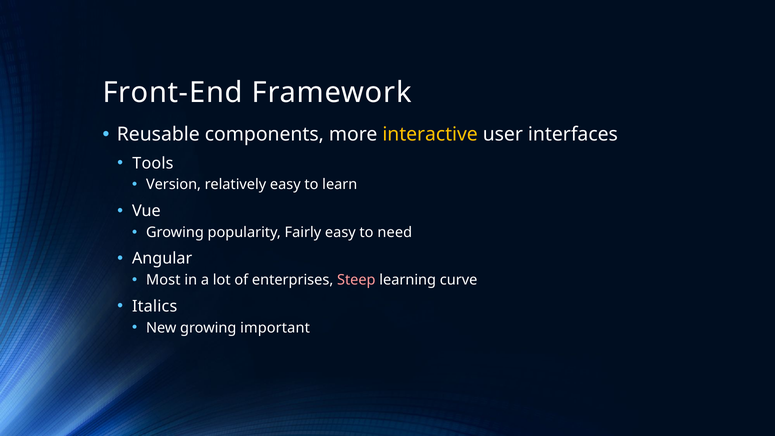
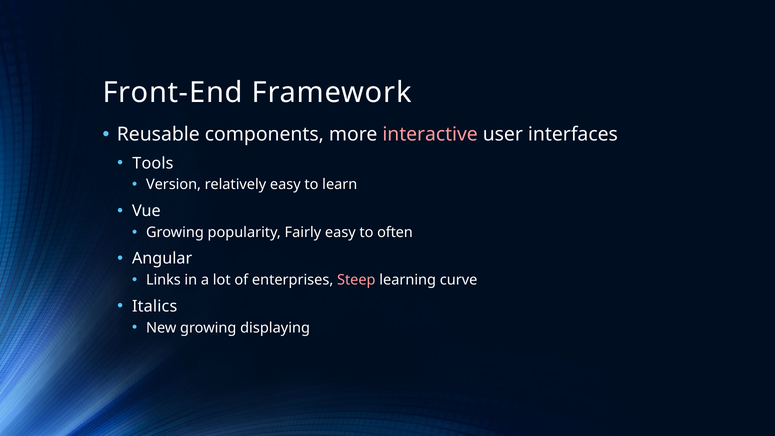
interactive colour: yellow -> pink
need: need -> often
Most: Most -> Links
important: important -> displaying
